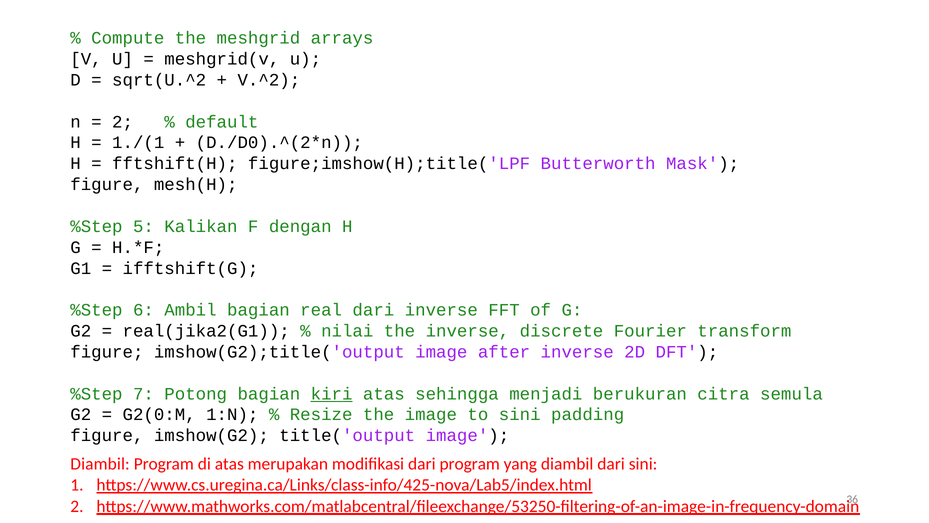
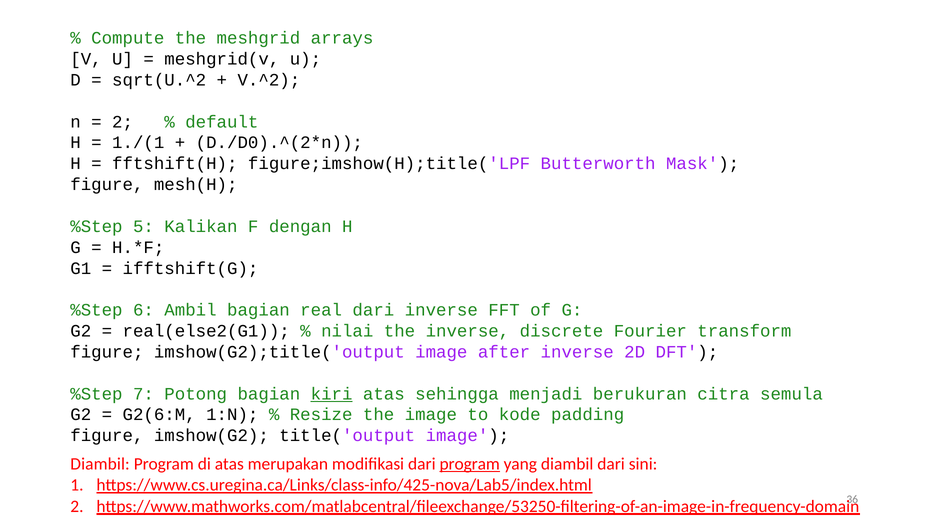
real(jika2(G1: real(jika2(G1 -> real(else2(G1
G2(0:M: G2(0:M -> G2(6:M
to sini: sini -> kode
program at (470, 464) underline: none -> present
